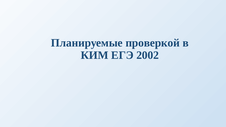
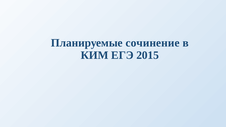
проверкой: проверкой -> сочинение
2002: 2002 -> 2015
